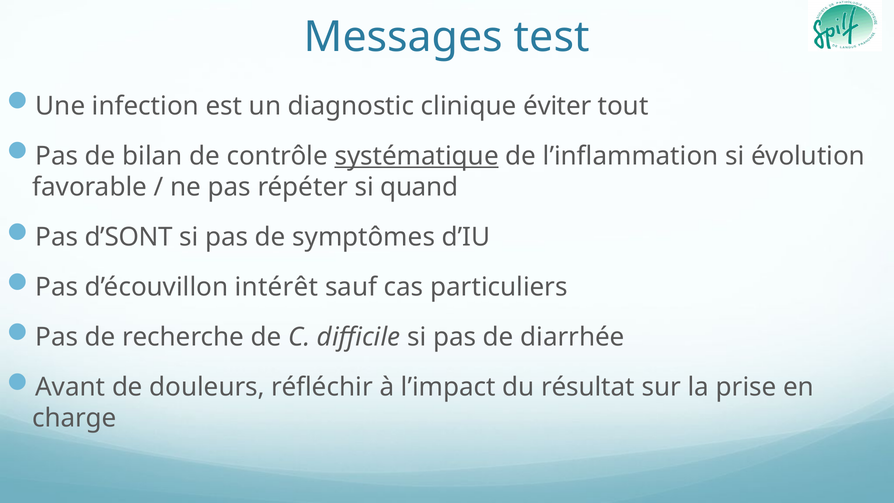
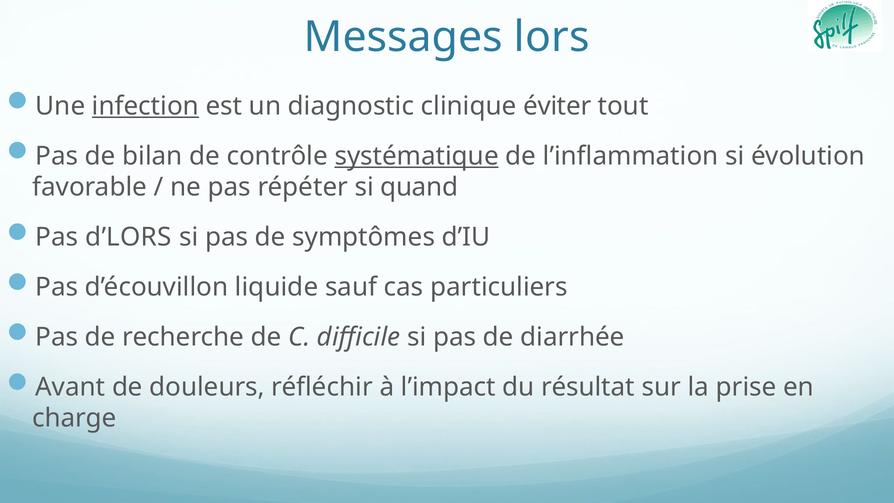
test: test -> lors
infection underline: none -> present
d’SONT: d’SONT -> d’LORS
intérêt: intérêt -> liquide
